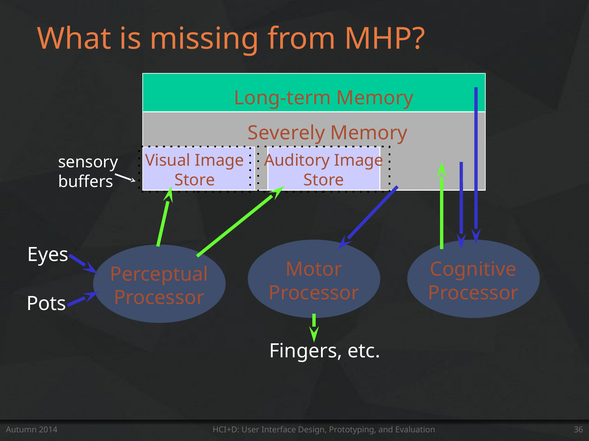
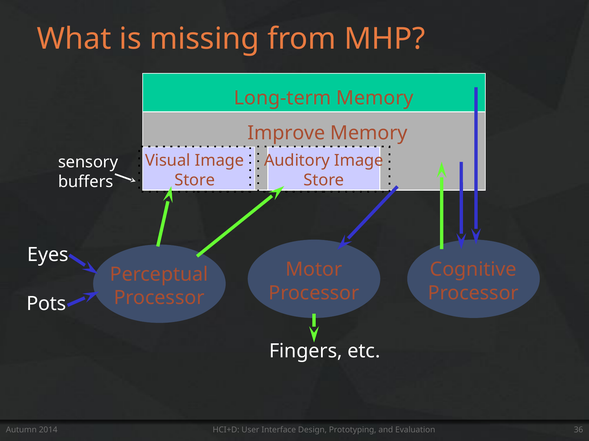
Severely: Severely -> Improve
